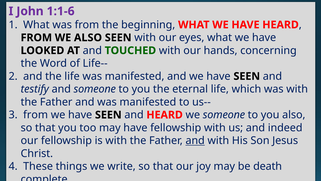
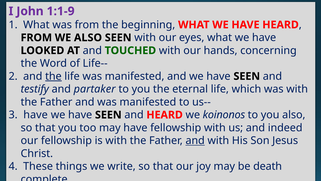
1:1-6: 1:1-6 -> 1:1-9
the at (53, 76) underline: none -> present
and someone: someone -> partaker
3 from: from -> have
we someone: someone -> koinonos
